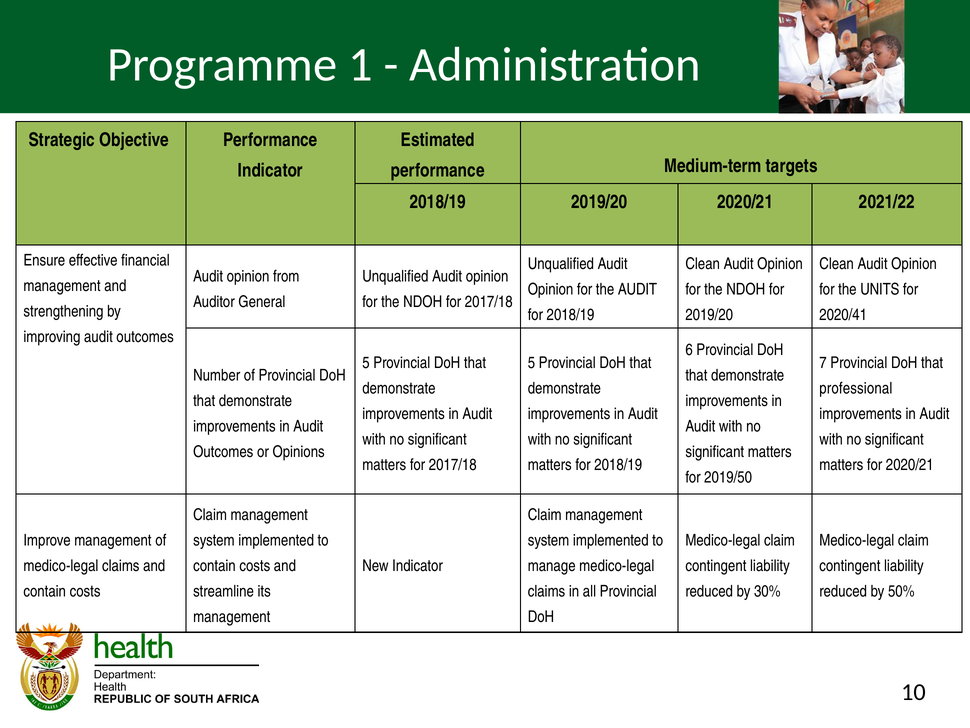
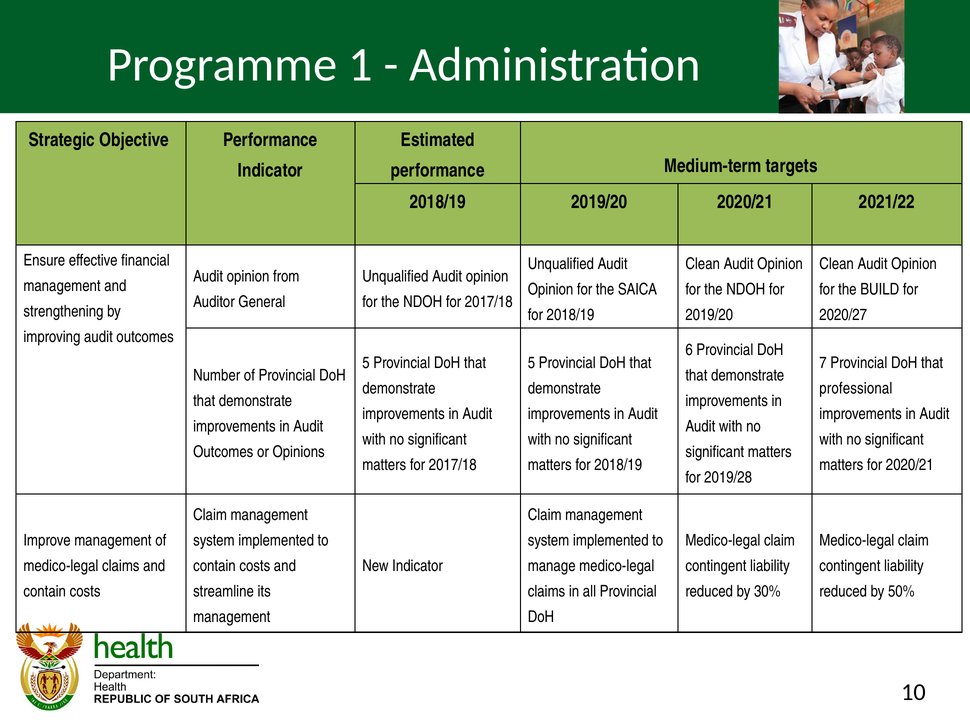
the AUDIT: AUDIT -> SAICA
UNITS: UNITS -> BUILD
2020/41: 2020/41 -> 2020/27
2019/50: 2019/50 -> 2019/28
